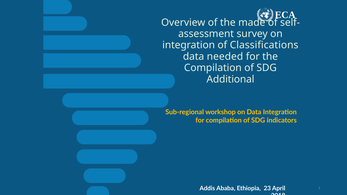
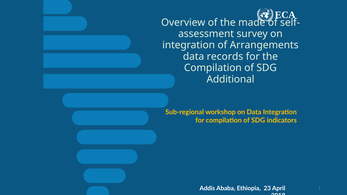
Classifications: Classifications -> Arrangements
needed: needed -> records
